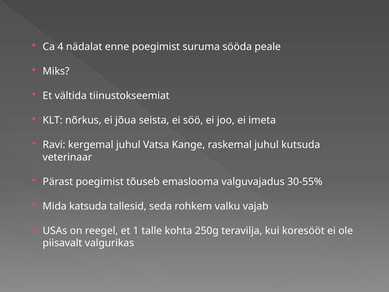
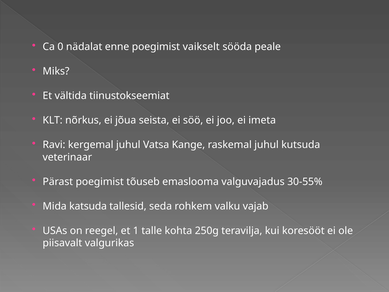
4: 4 -> 0
suruma: suruma -> vaikselt
